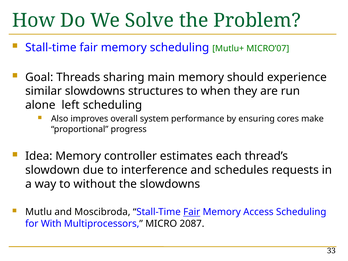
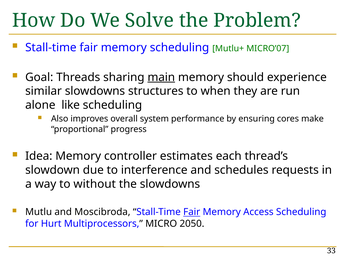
main underline: none -> present
left: left -> like
With: With -> Hurt
2087: 2087 -> 2050
